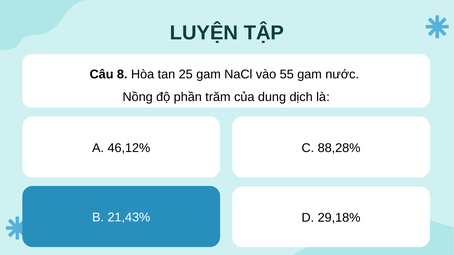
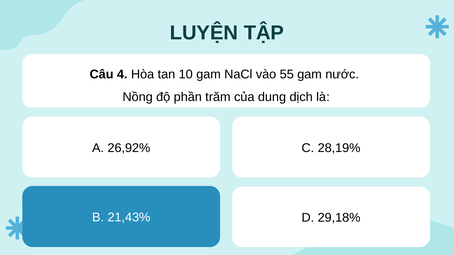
8: 8 -> 4
25: 25 -> 10
46,12%: 46,12% -> 26,92%
88,28%: 88,28% -> 28,19%
